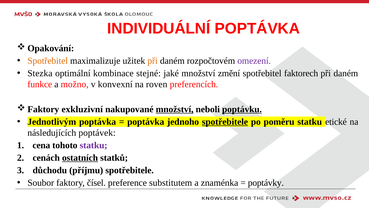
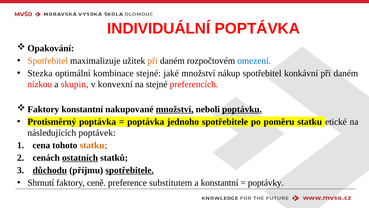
omezení colour: purple -> blue
změní: změní -> nákup
faktorech: faktorech -> konkávní
funkce: funkce -> nízkou
možno: možno -> skupin
na roven: roven -> stejné
exkluzivní at (82, 109): exkluzivní -> konstantní
Jednotlivým: Jednotlivým -> Protisměrný
spotřebitele at (225, 122) underline: present -> none
statku at (94, 145) colour: purple -> orange
důchodu underline: none -> present
spotřebitele at (130, 170) underline: none -> present
Soubor: Soubor -> Shrnutí
čísel: čísel -> ceně
a znaménka: znaménka -> konstantní
